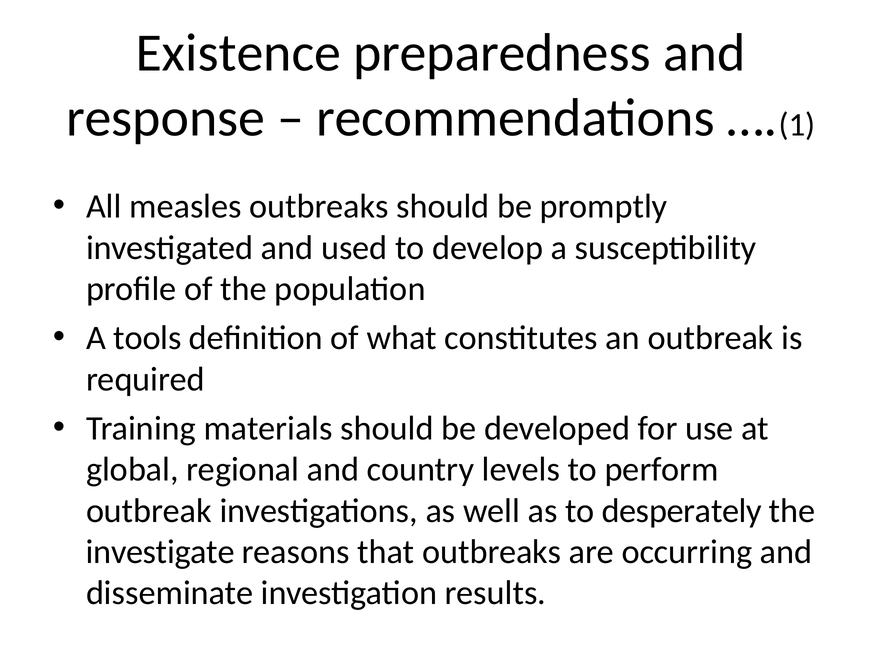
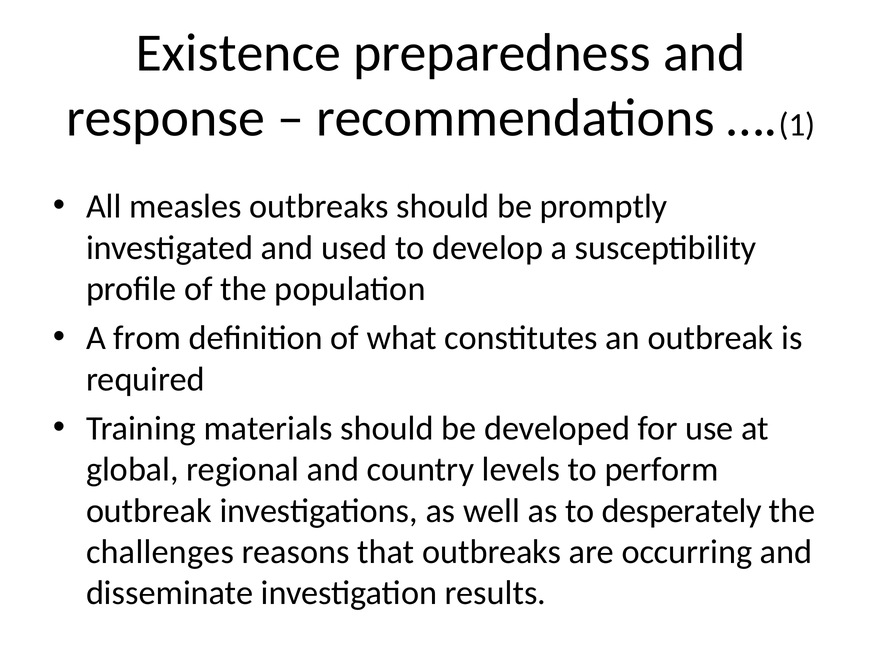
tools: tools -> from
investigate: investigate -> challenges
